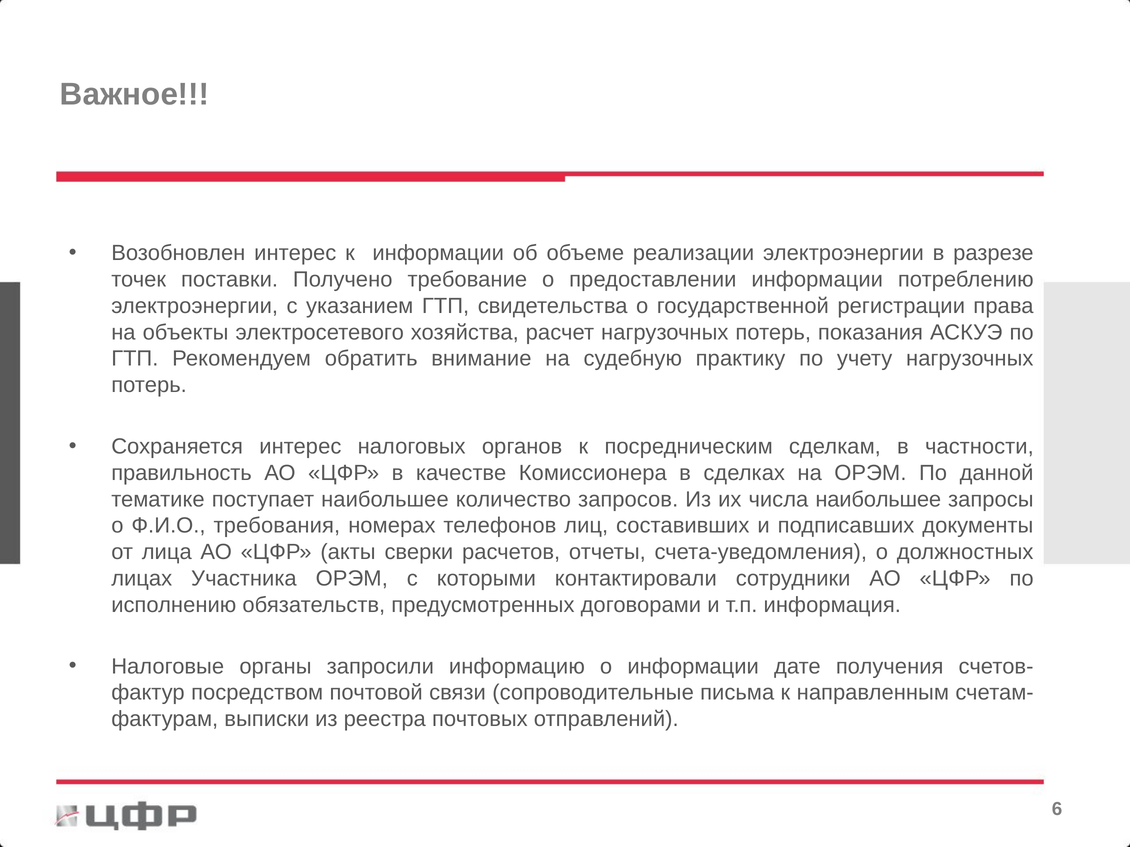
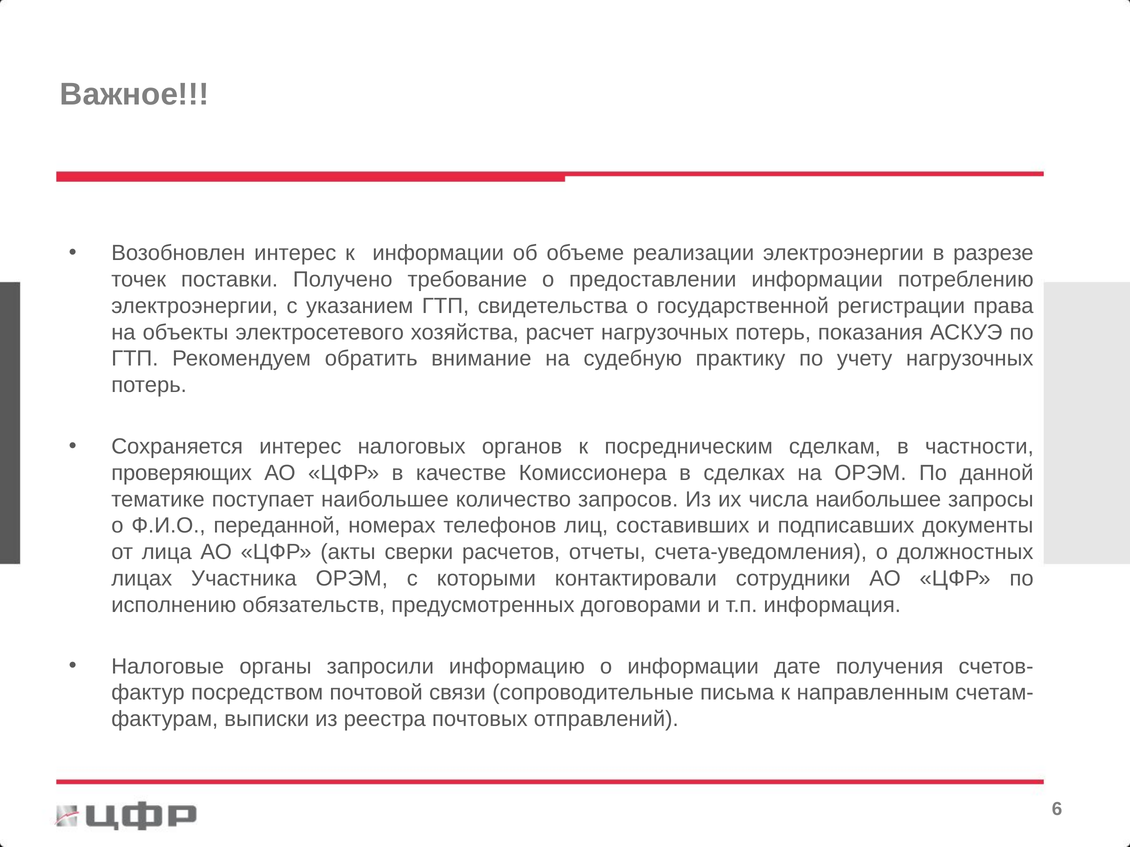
правильность: правильность -> проверяющих
требования: требования -> переданной
